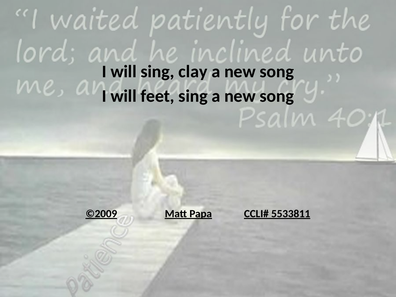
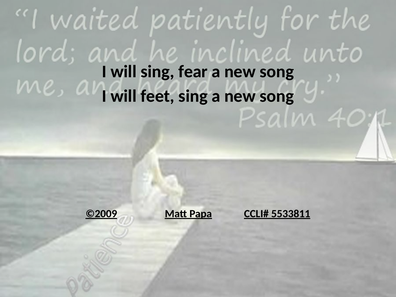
clay: clay -> fear
